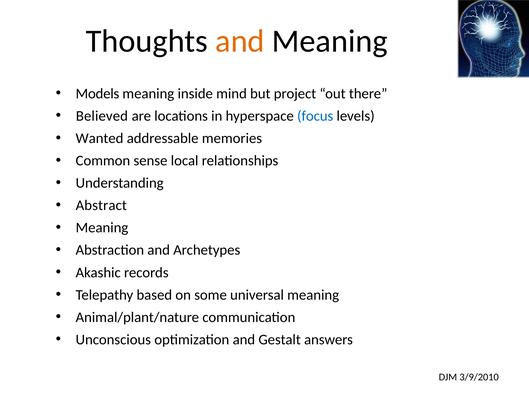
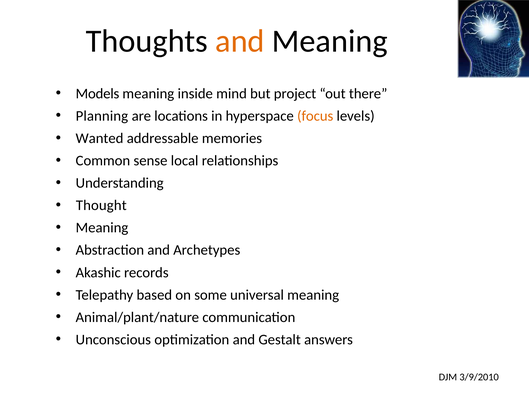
Believed: Believed -> Planning
focus colour: blue -> orange
Abstract: Abstract -> Thought
